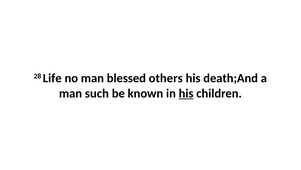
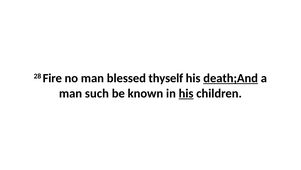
Life: Life -> Fire
others: others -> thyself
death;And underline: none -> present
